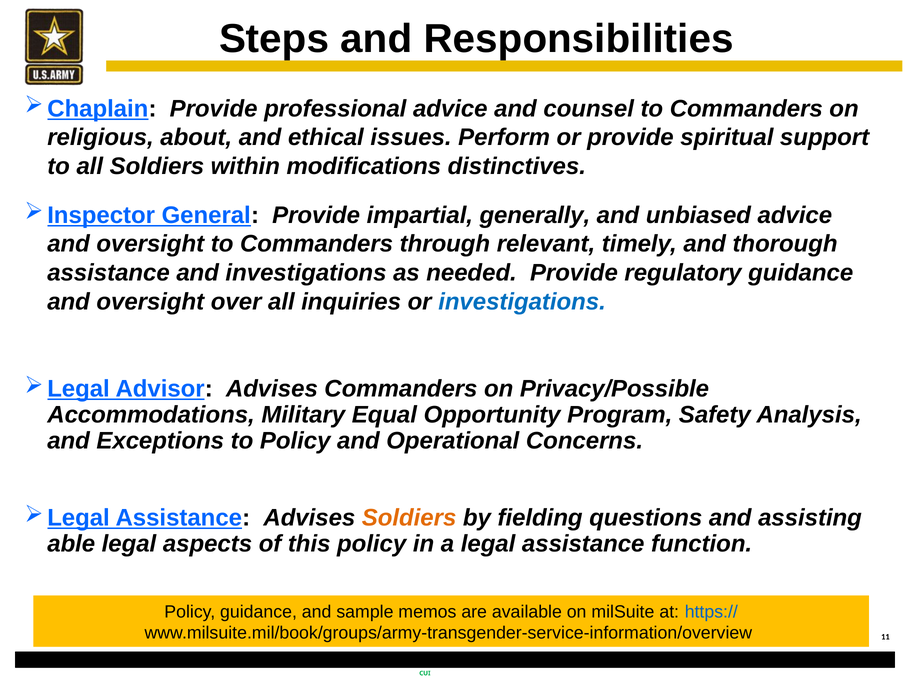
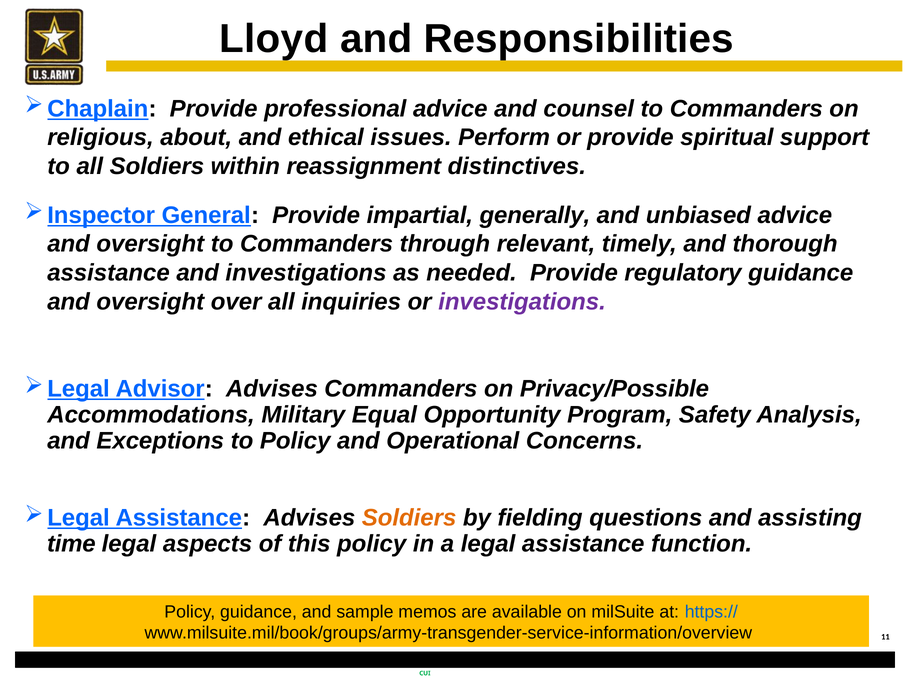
Steps: Steps -> Lloyd
modifications: modifications -> reassignment
investigations at (522, 302) colour: blue -> purple
able: able -> time
